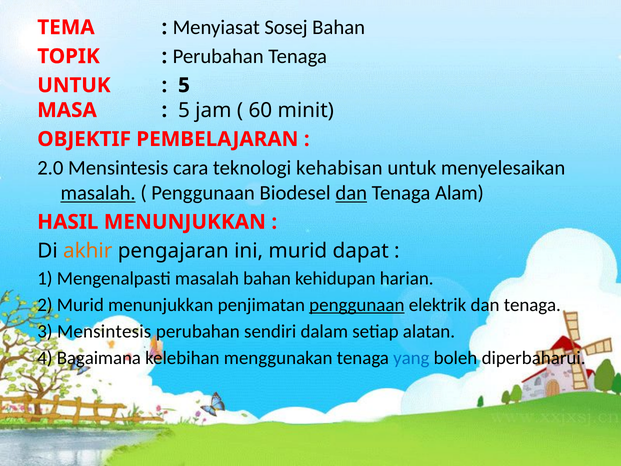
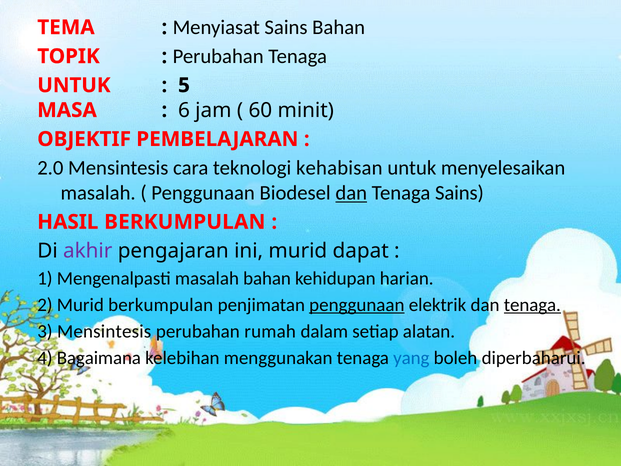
Menyiasat Sosej: Sosej -> Sains
5 at (184, 110): 5 -> 6
masalah at (98, 193) underline: present -> none
Tenaga Alam: Alam -> Sains
HASIL MENUNJUKKAN: MENUNJUKKAN -> BERKUMPULAN
akhir colour: orange -> purple
Murid menunjukkan: menunjukkan -> berkumpulan
tenaga at (532, 305) underline: none -> present
sendiri: sendiri -> rumah
